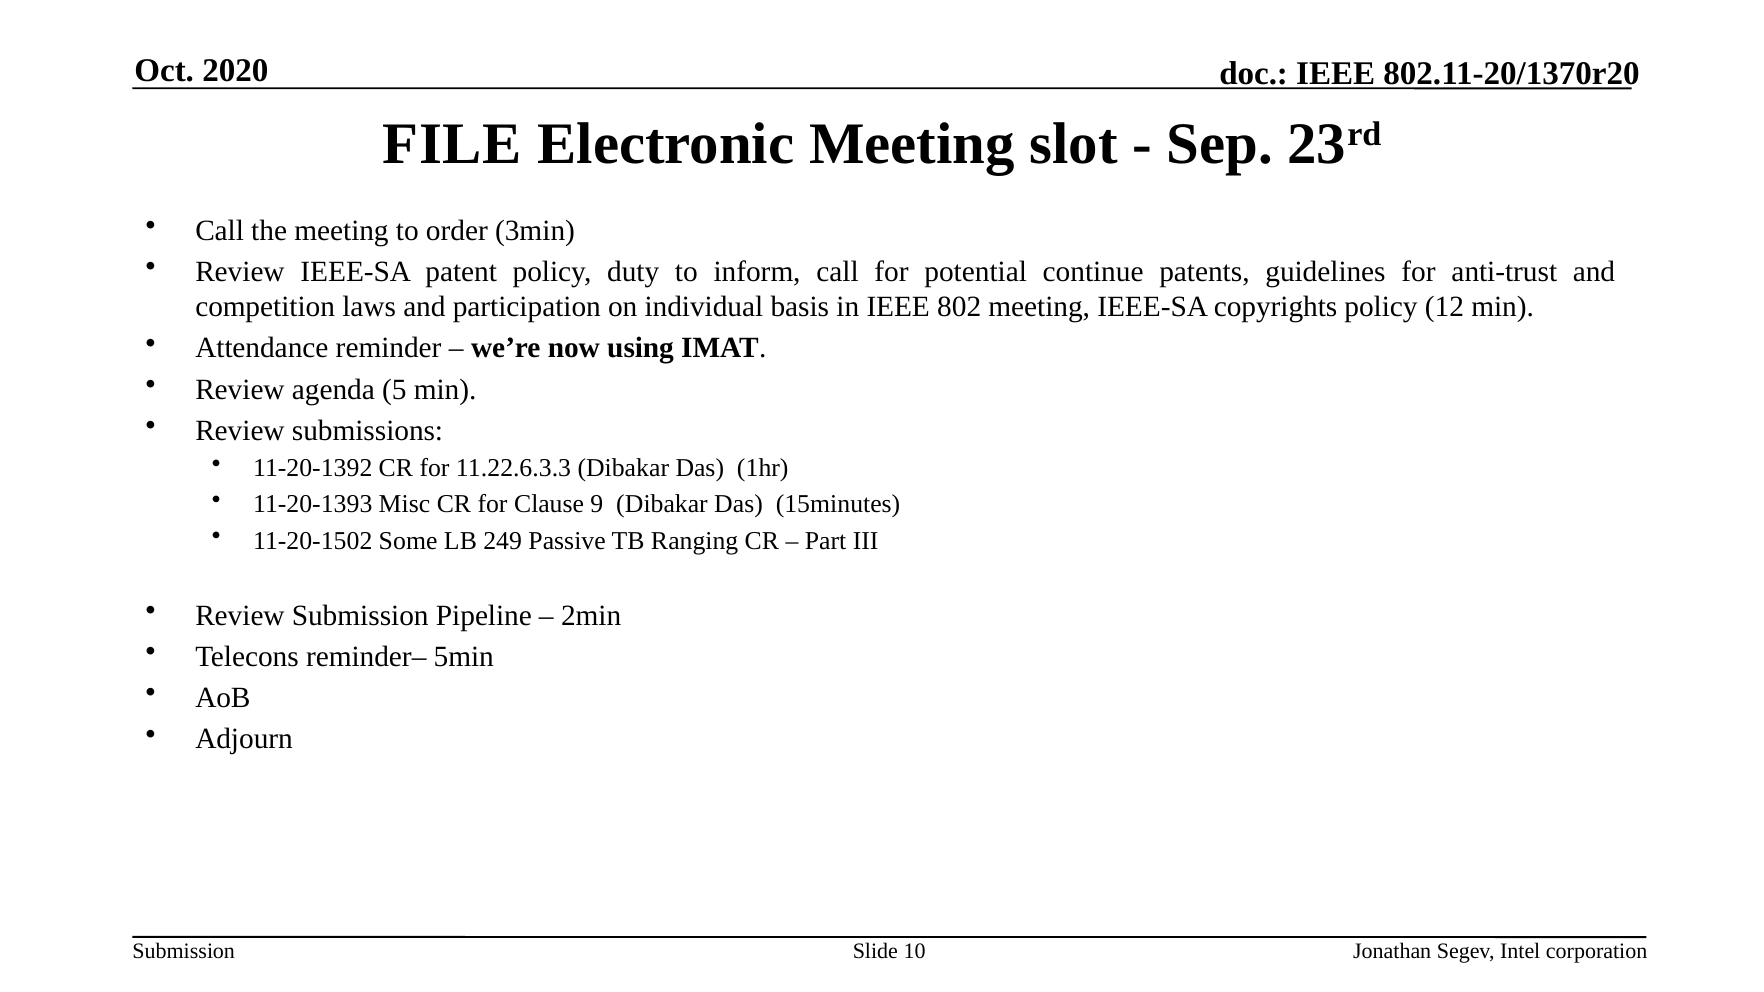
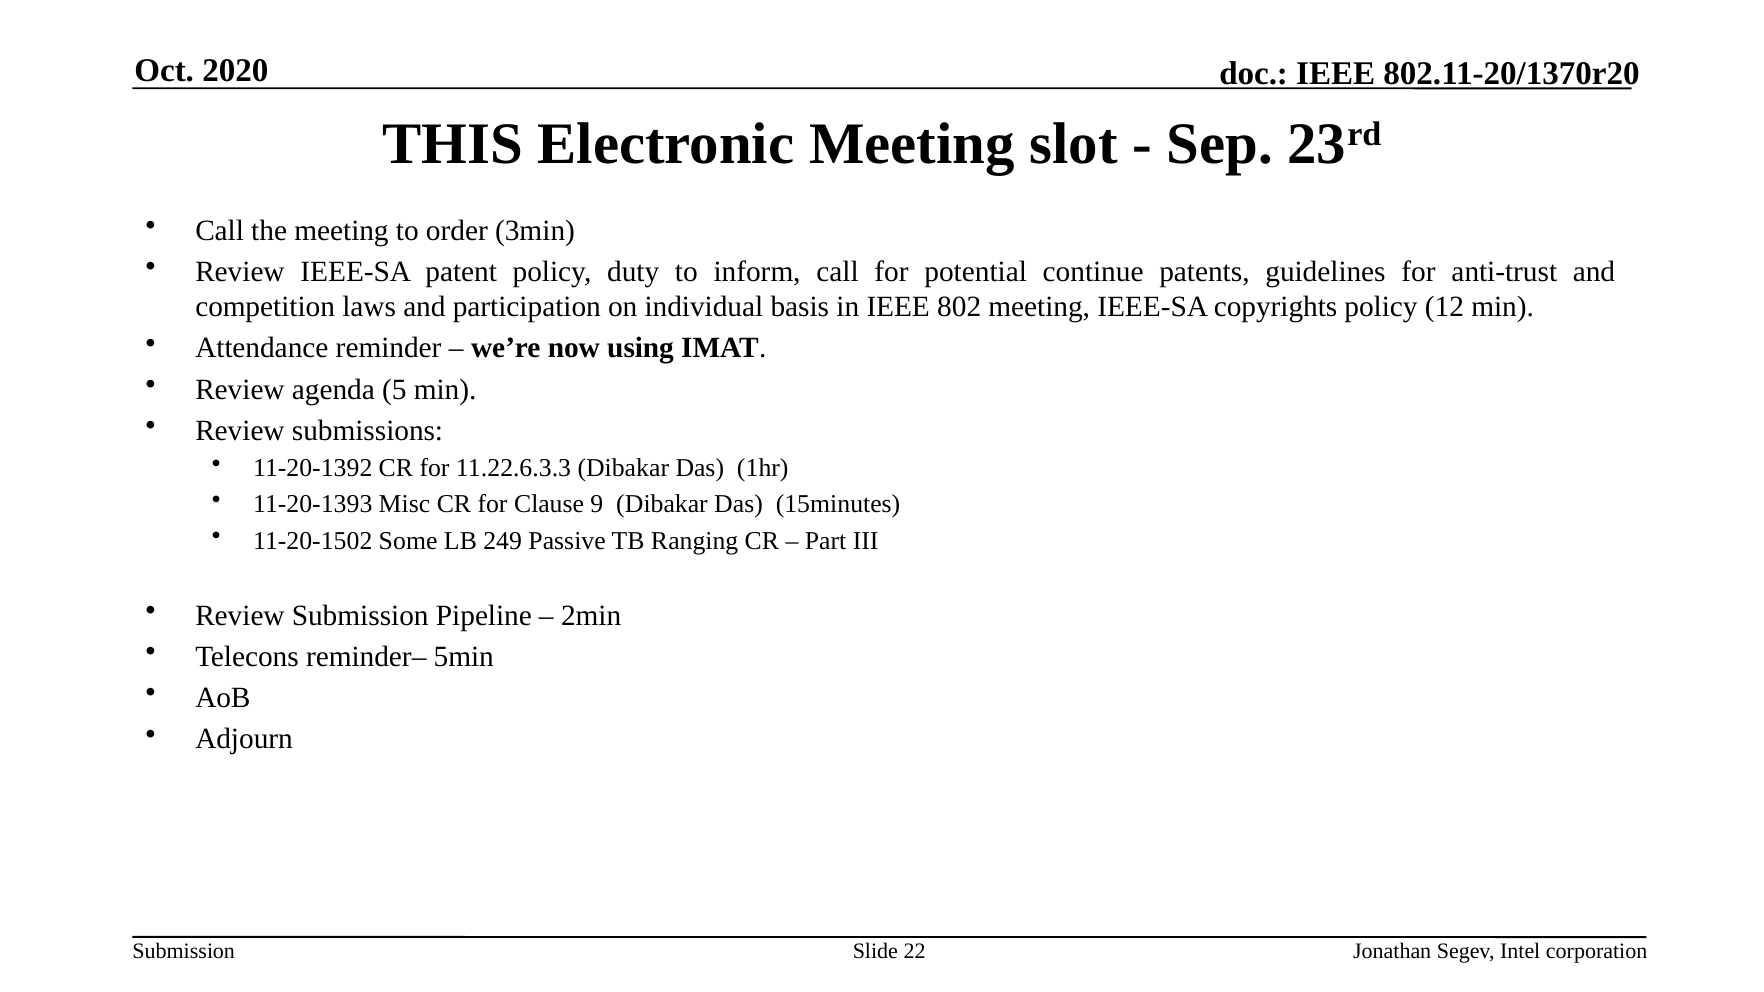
FILE: FILE -> THIS
10: 10 -> 22
